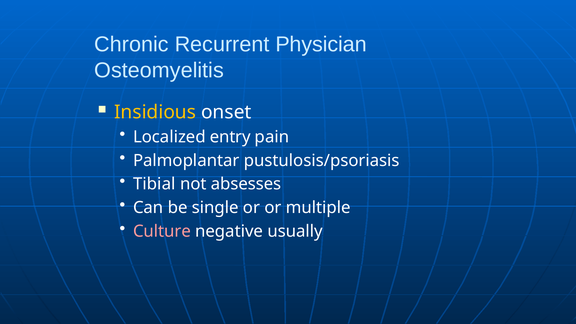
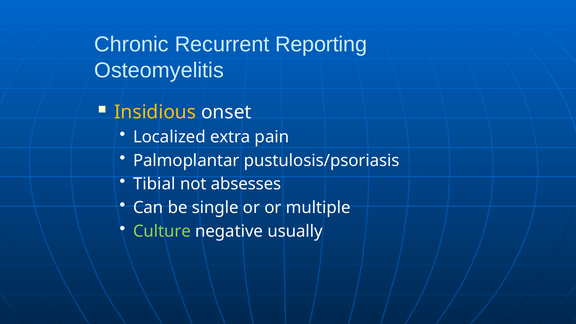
Physician: Physician -> Reporting
entry: entry -> extra
Culture colour: pink -> light green
